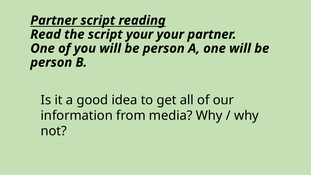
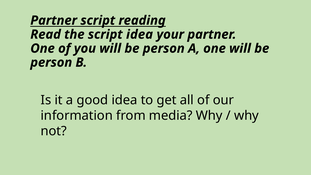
script your: your -> idea
